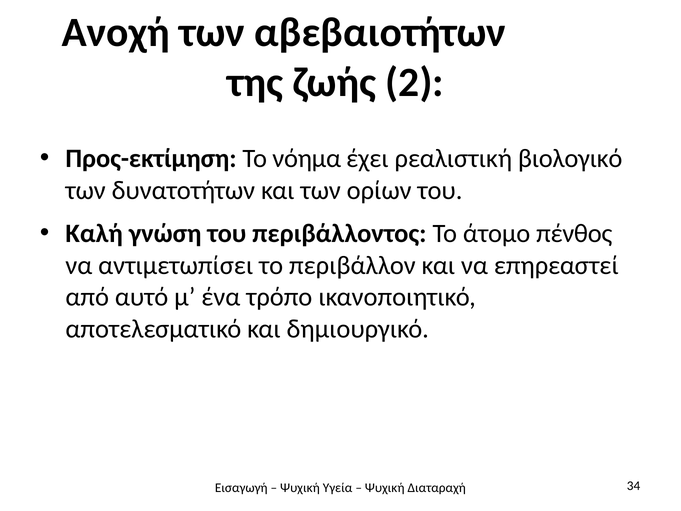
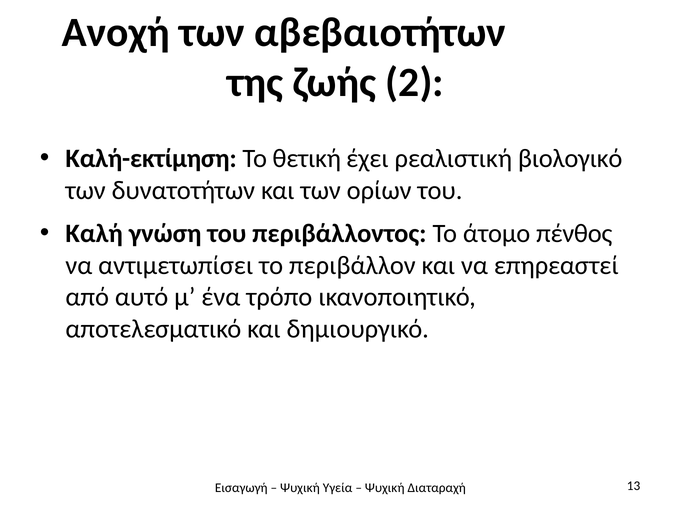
Προς-εκτίμηση: Προς-εκτίμηση -> Καλή-εκτίμηση
νόημα: νόημα -> θετική
34: 34 -> 13
